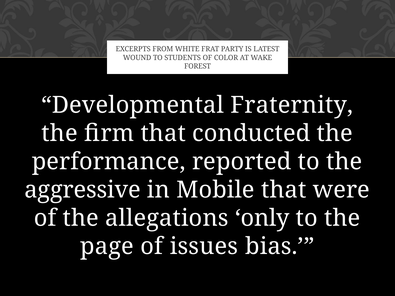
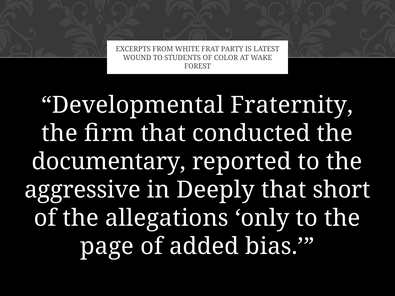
performance: performance -> documentary
Mobile: Mobile -> Deeply
were: were -> short
issues: issues -> added
